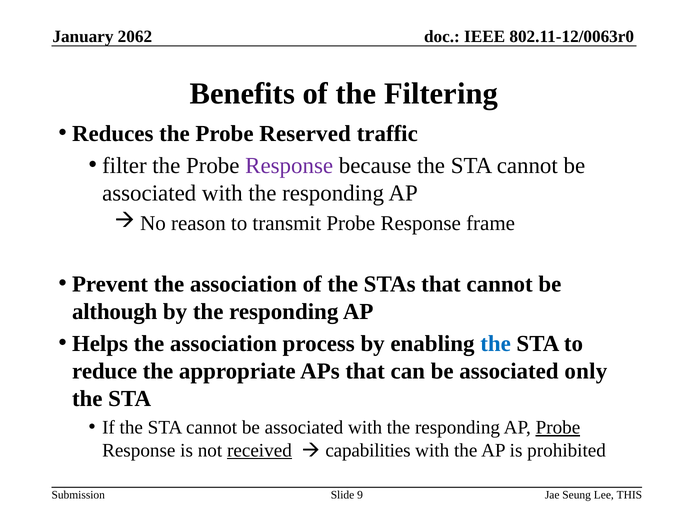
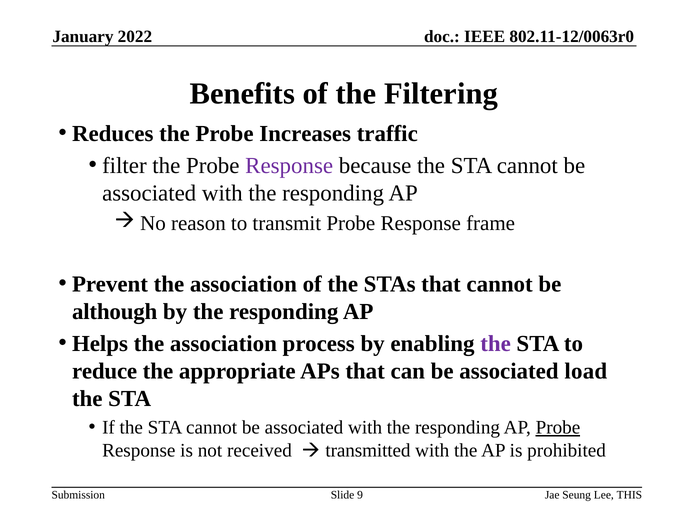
2062: 2062 -> 2022
Reserved: Reserved -> Increases
the at (496, 344) colour: blue -> purple
only: only -> load
received underline: present -> none
capabilities: capabilities -> transmitted
